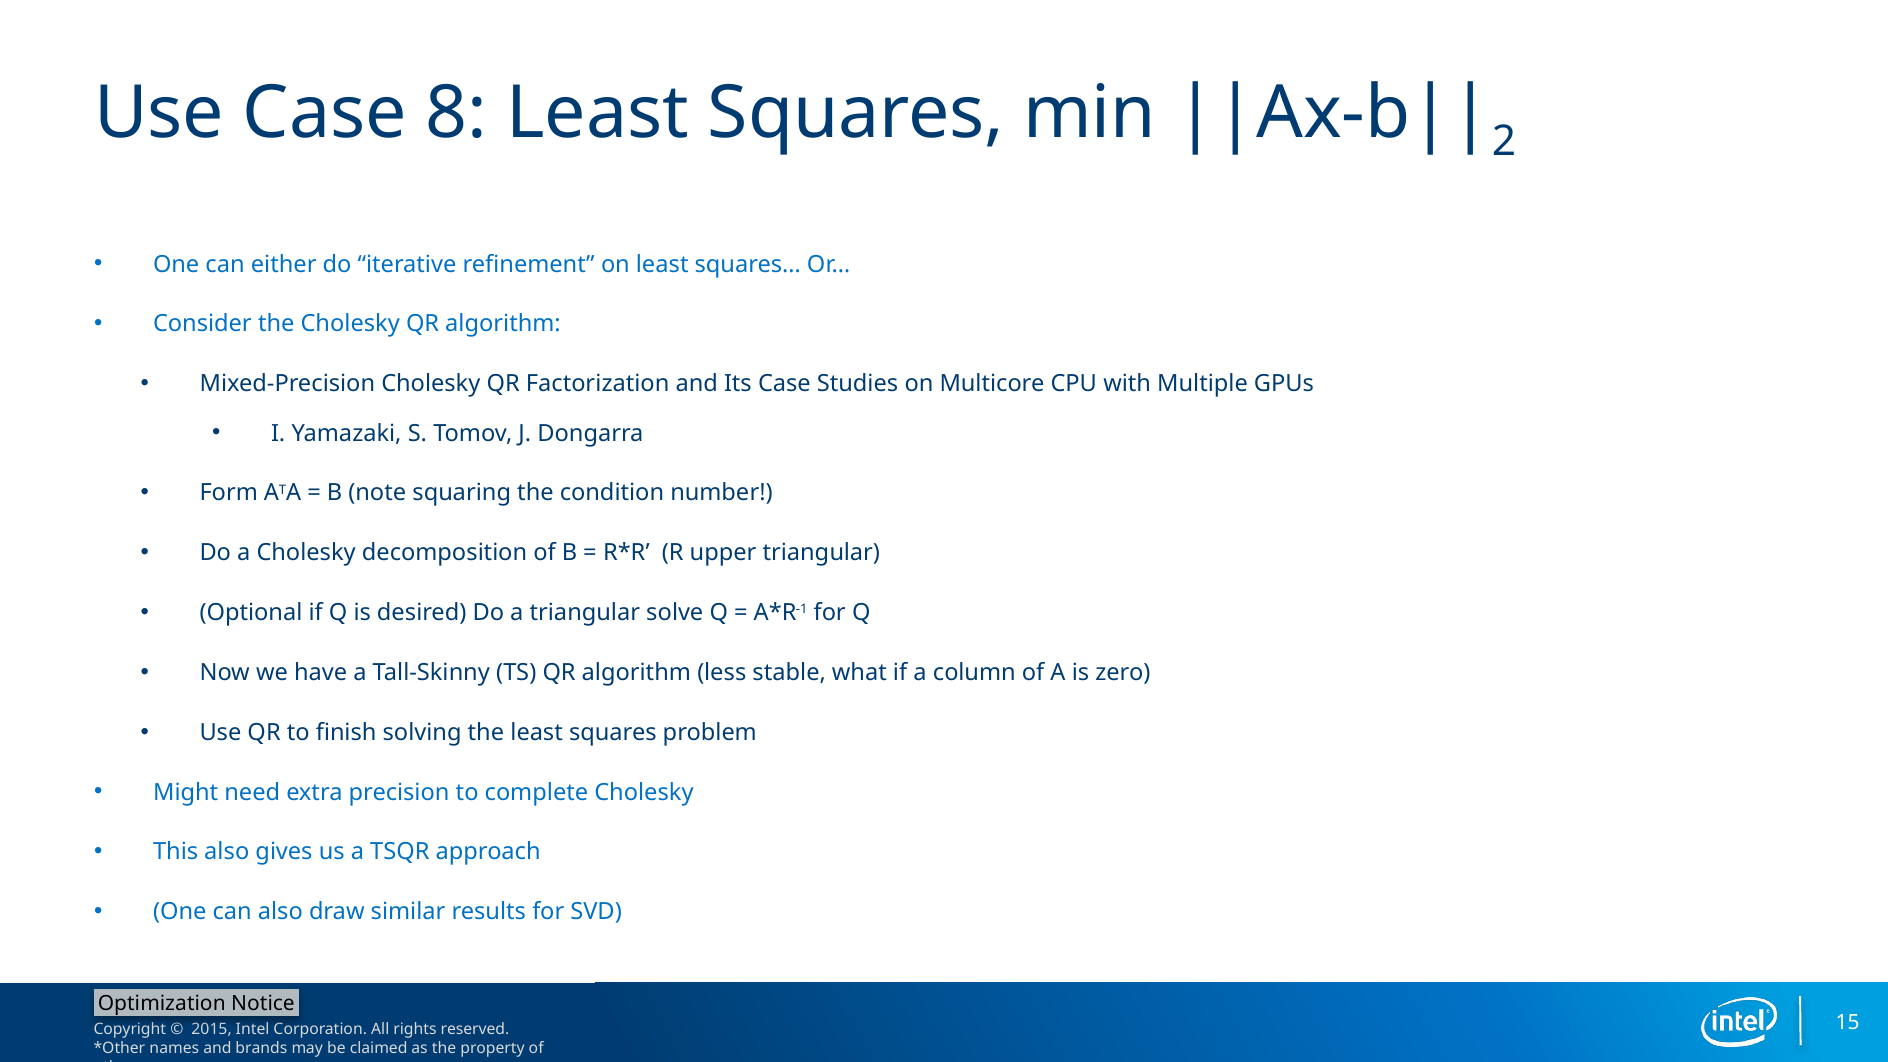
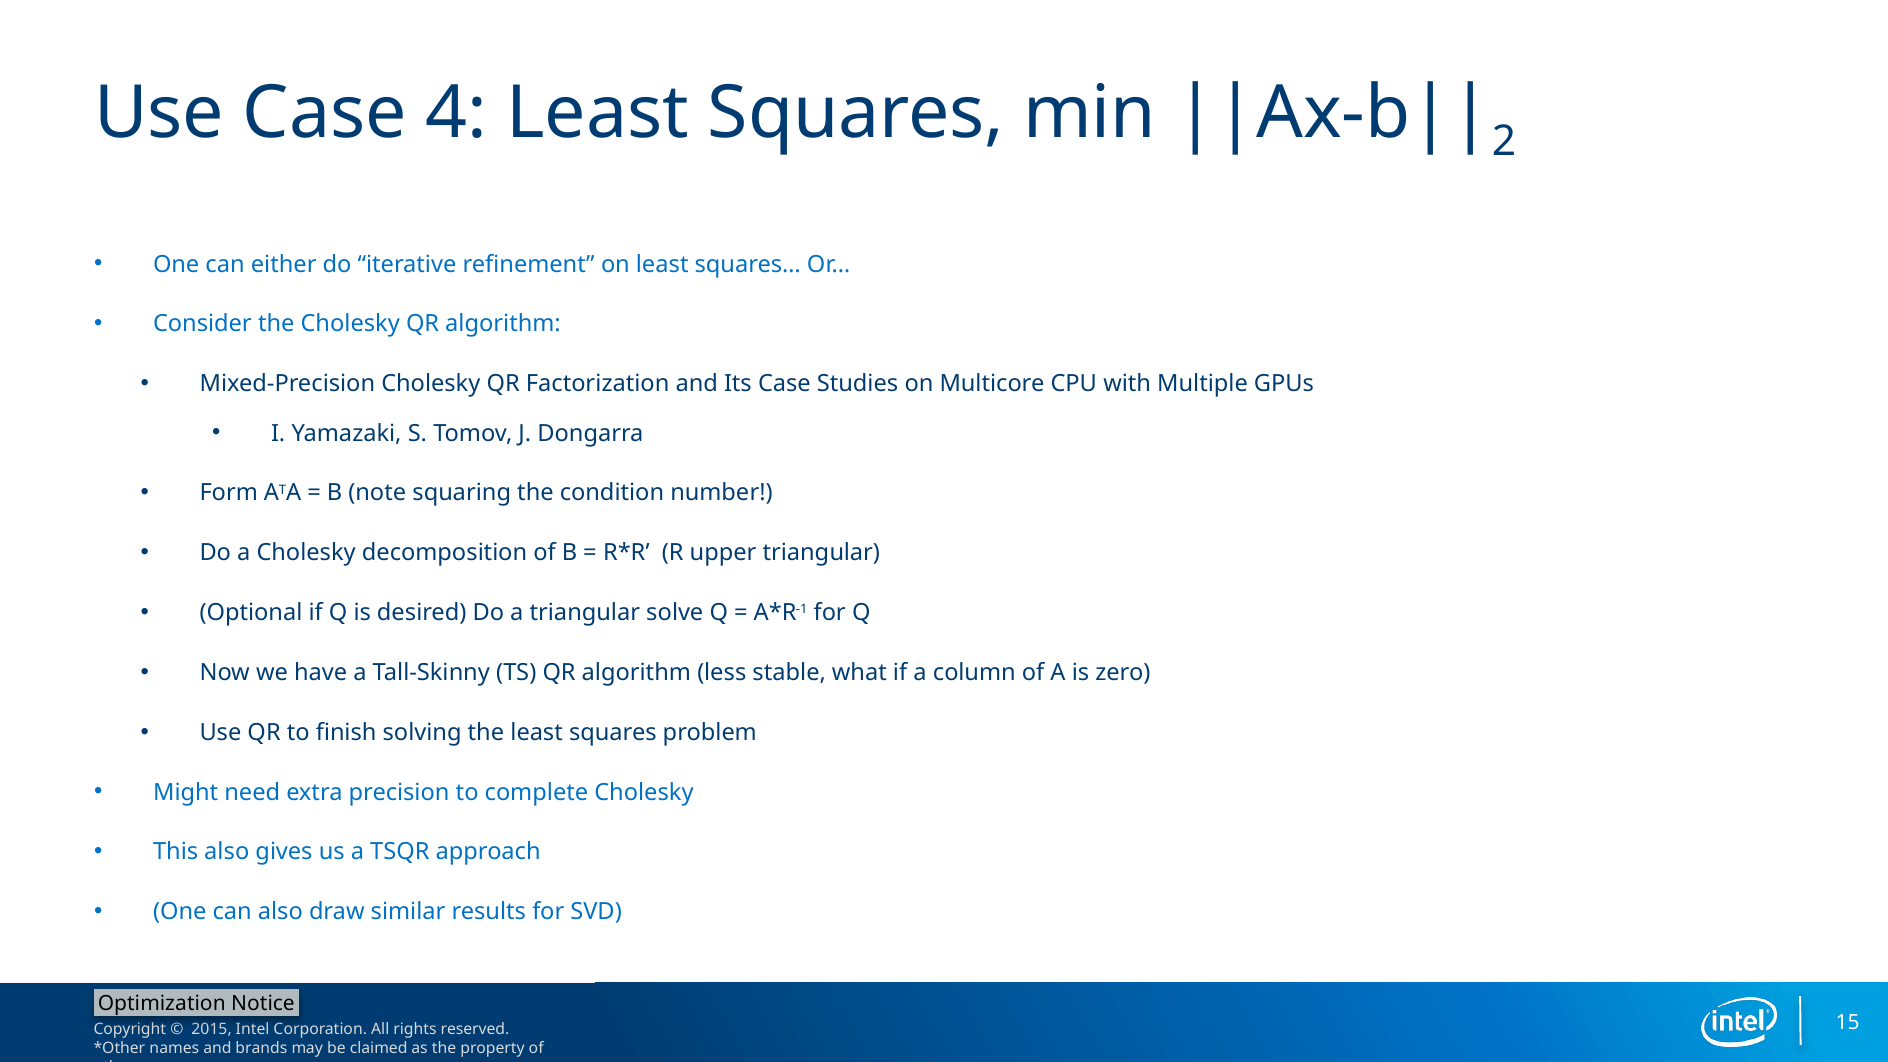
8: 8 -> 4
